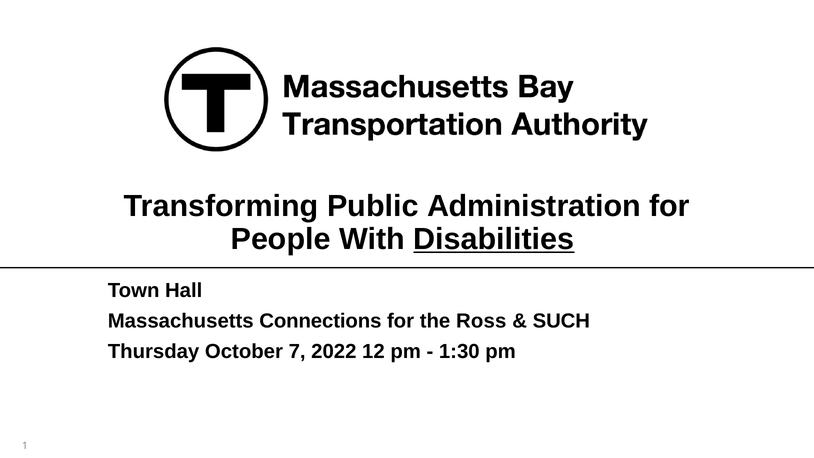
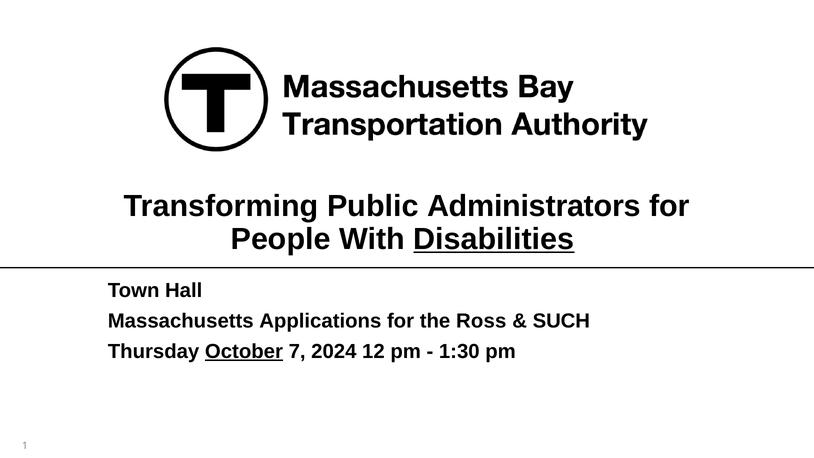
Administration: Administration -> Administrators
Connections: Connections -> Applications
October underline: none -> present
2022: 2022 -> 2024
